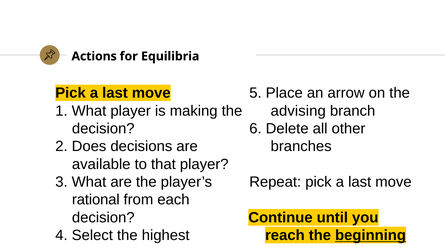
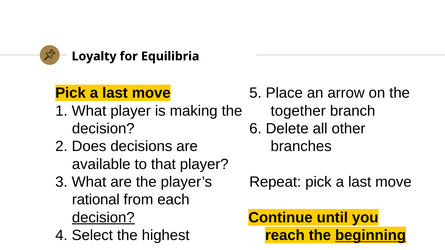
Actions: Actions -> Loyalty
advising: advising -> together
decision at (103, 218) underline: none -> present
